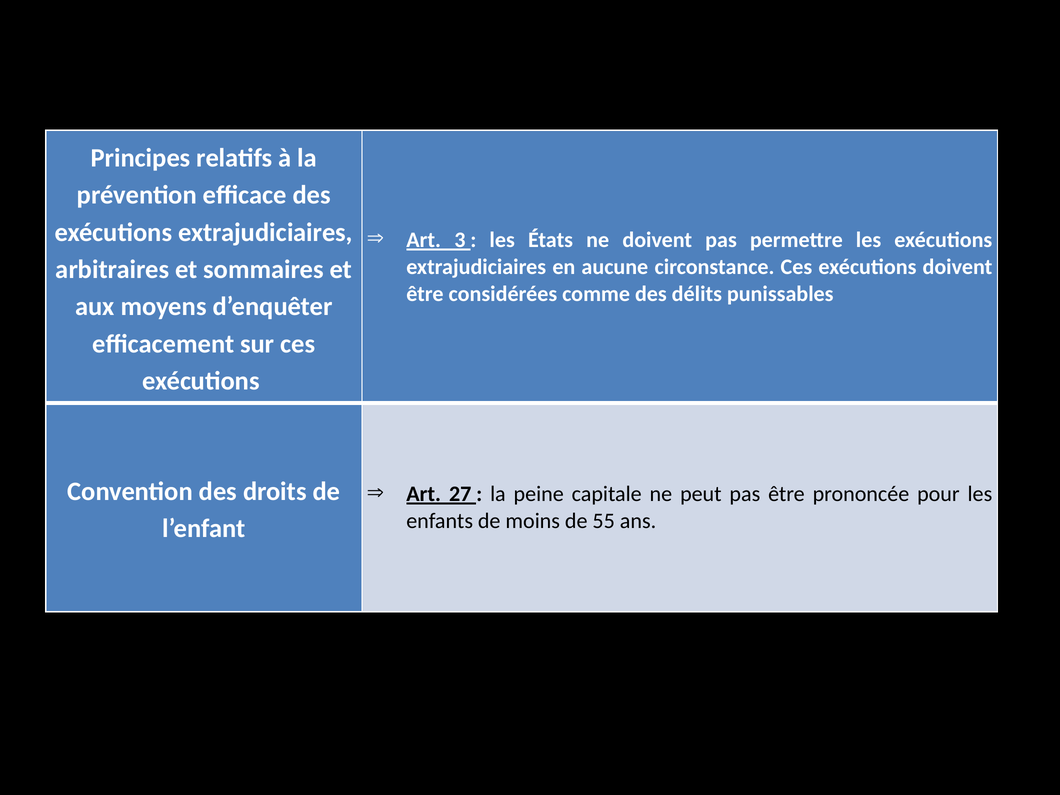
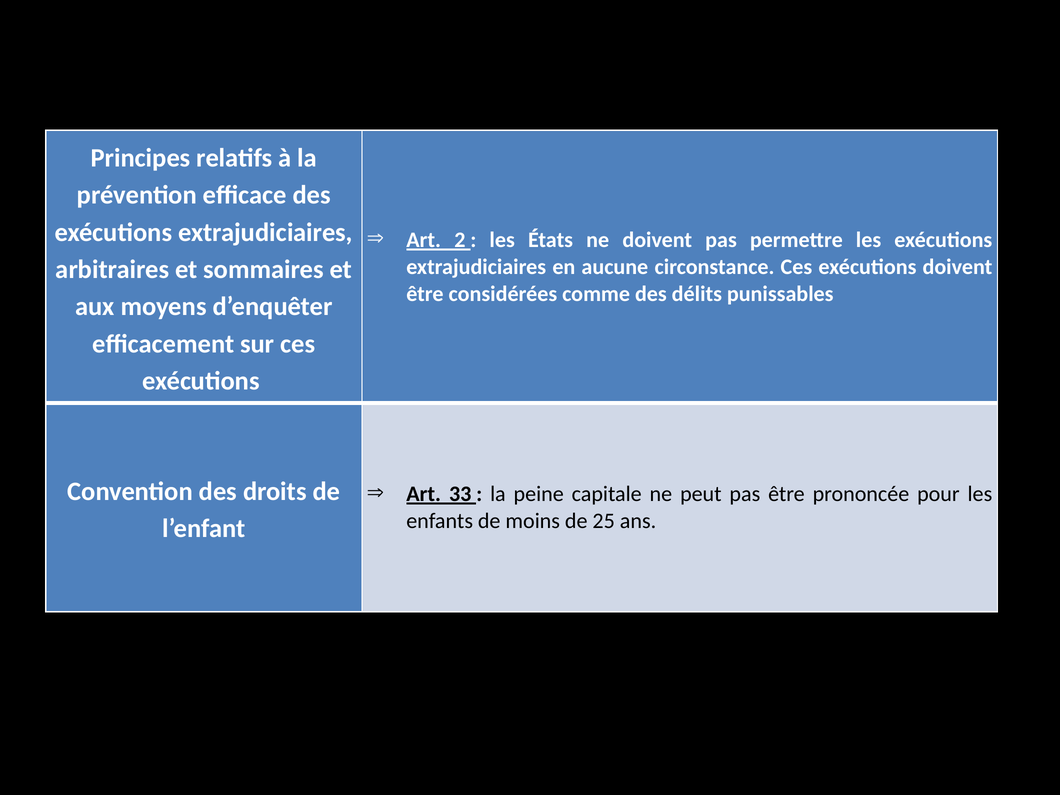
3: 3 -> 2
27: 27 -> 33
55: 55 -> 25
